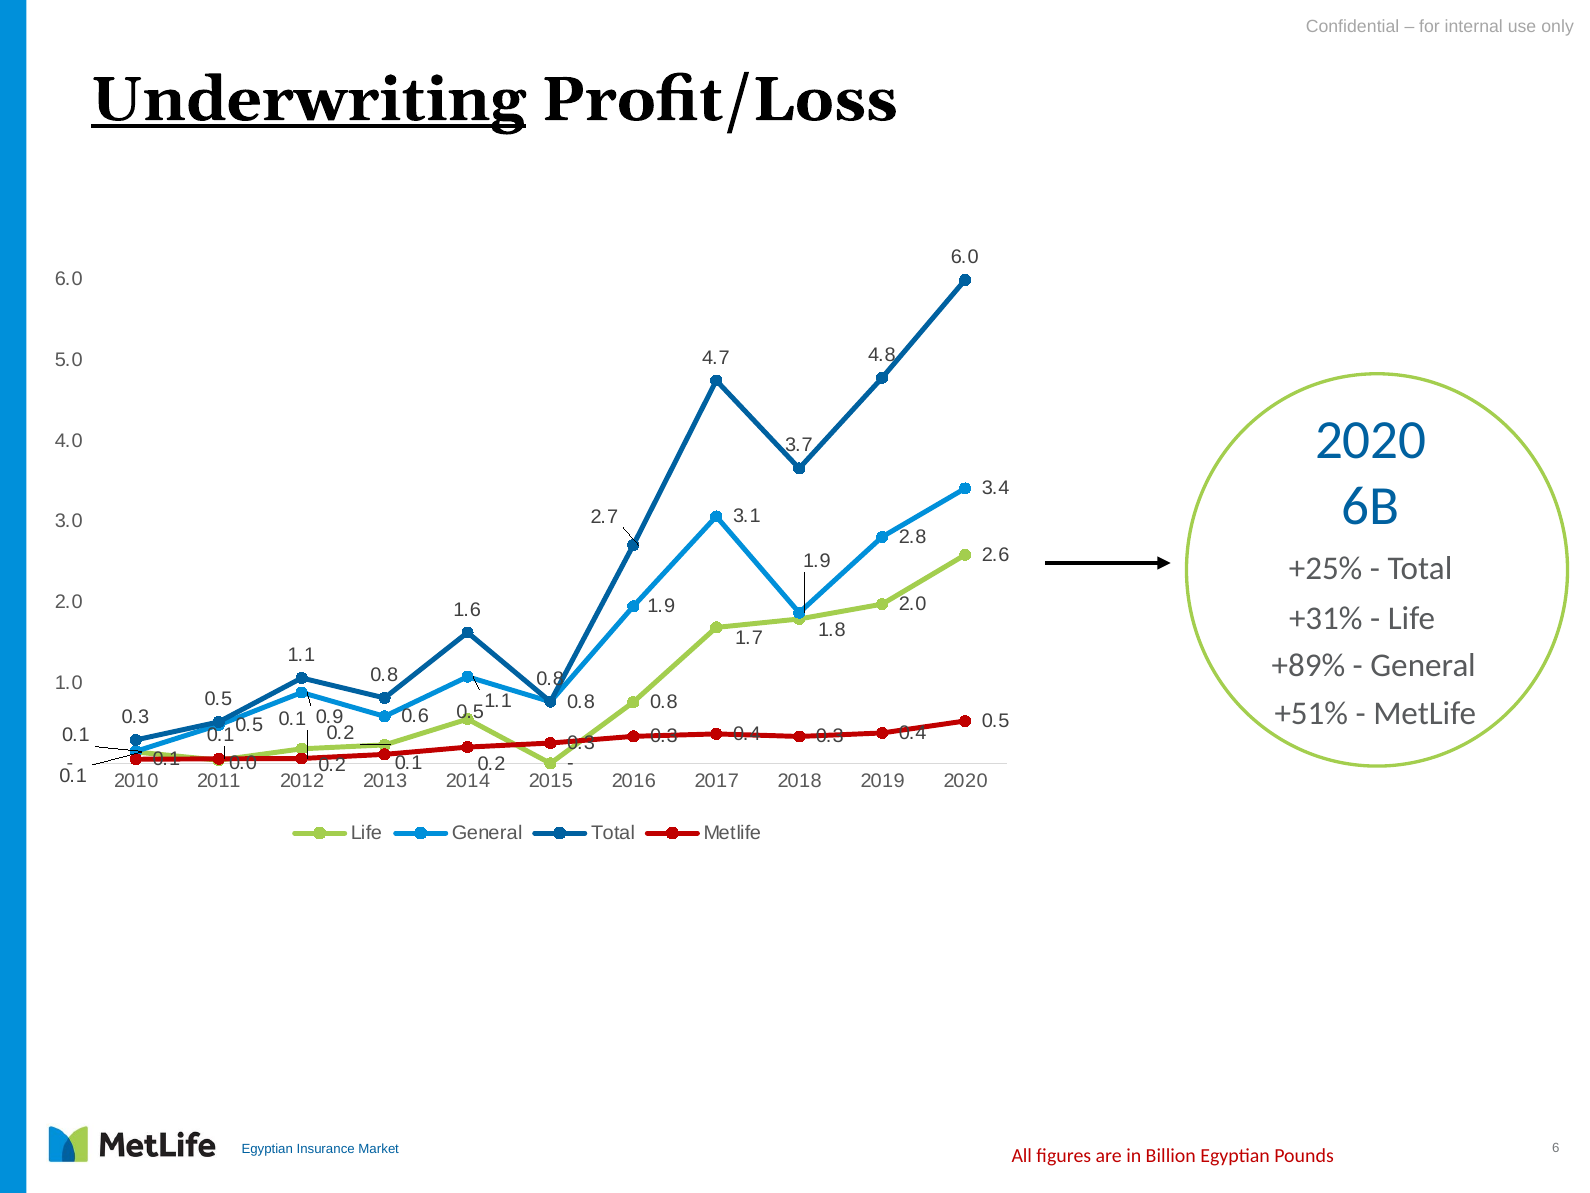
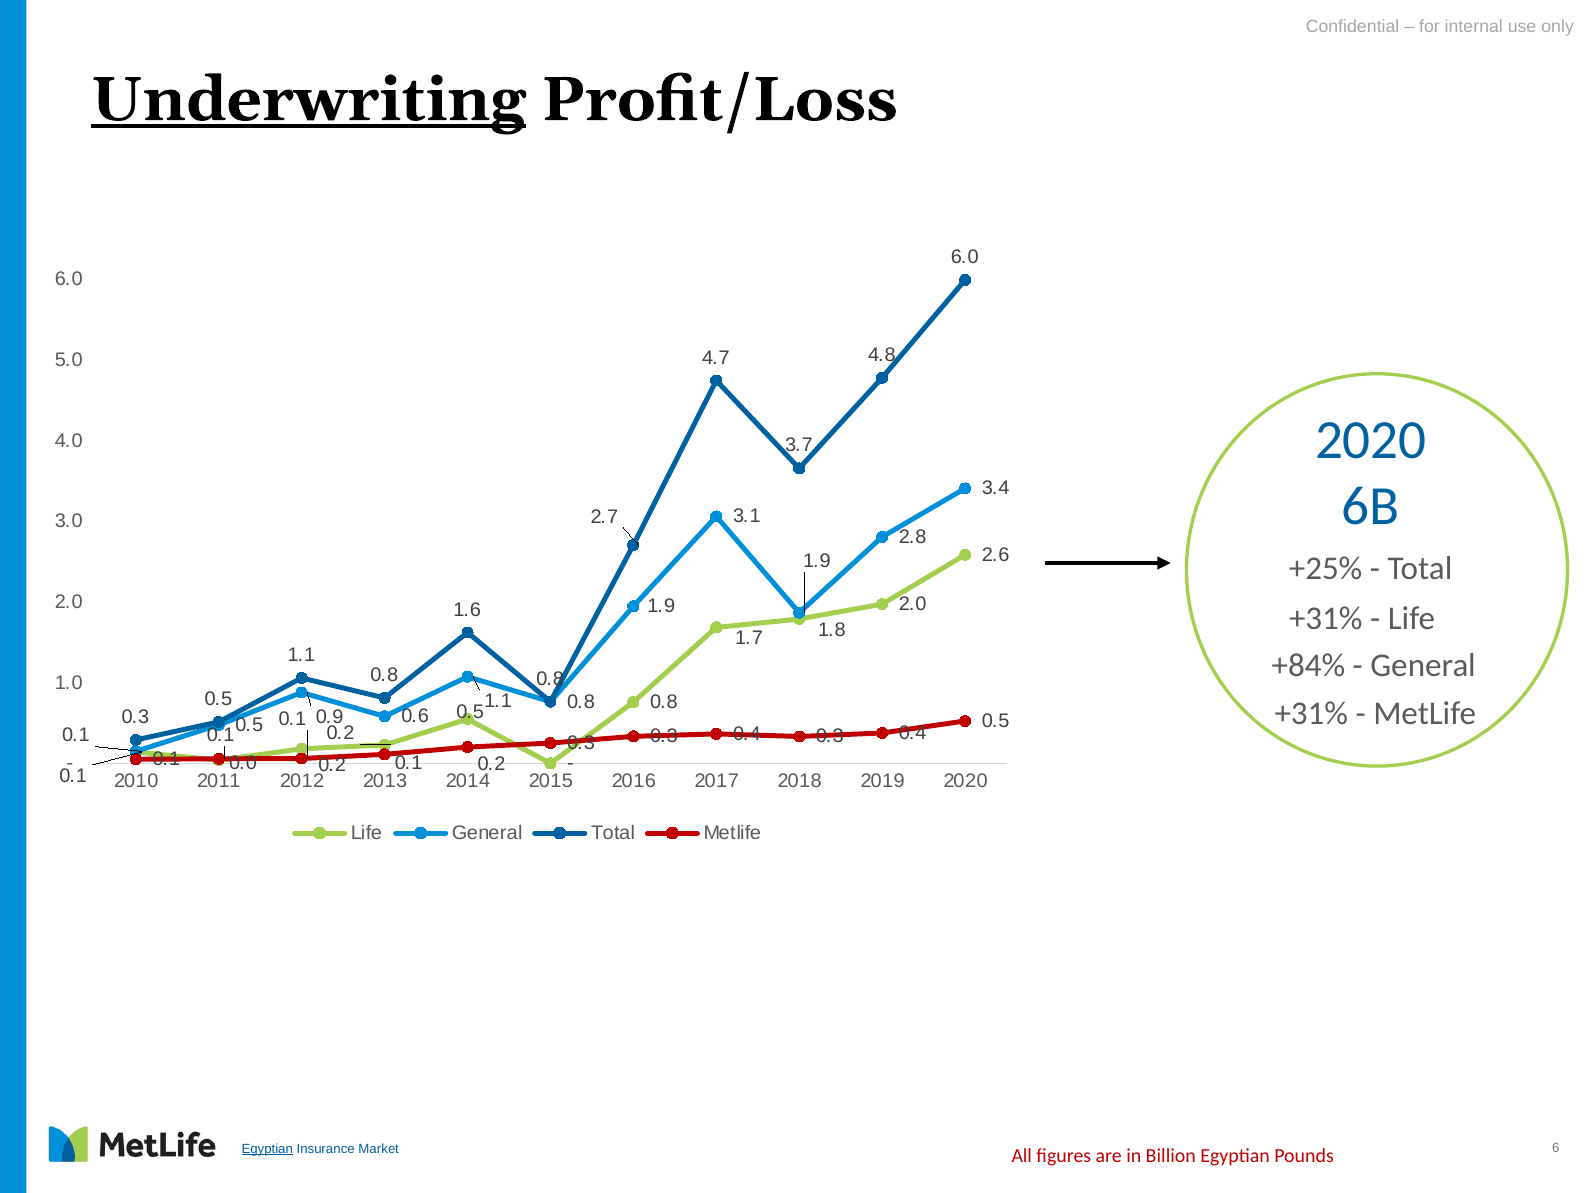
+89%: +89% -> +84%
+51% at (1311, 713): +51% -> +31%
Egyptian at (267, 1148) underline: none -> present
